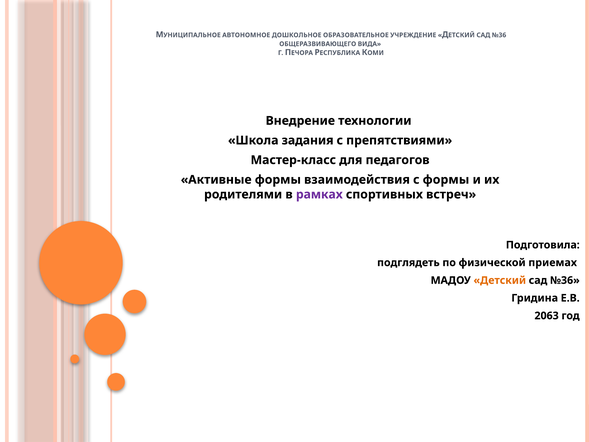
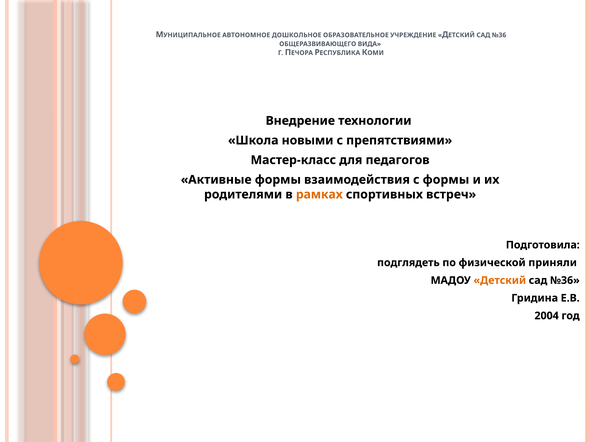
задания: задания -> новыми
рамках colour: purple -> orange
приемах: приемах -> приняли
2063: 2063 -> 2004
